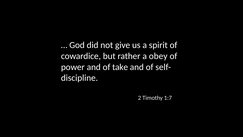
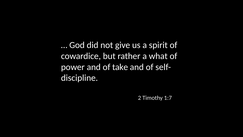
obey: obey -> what
